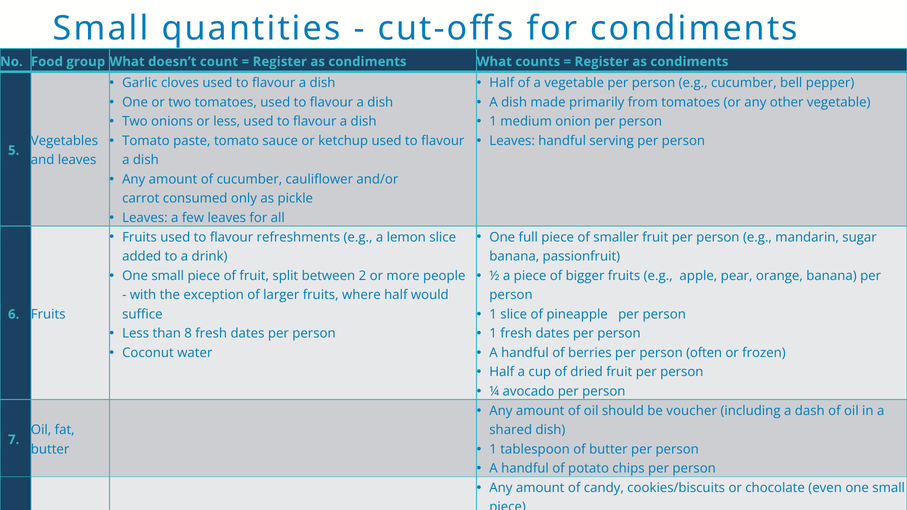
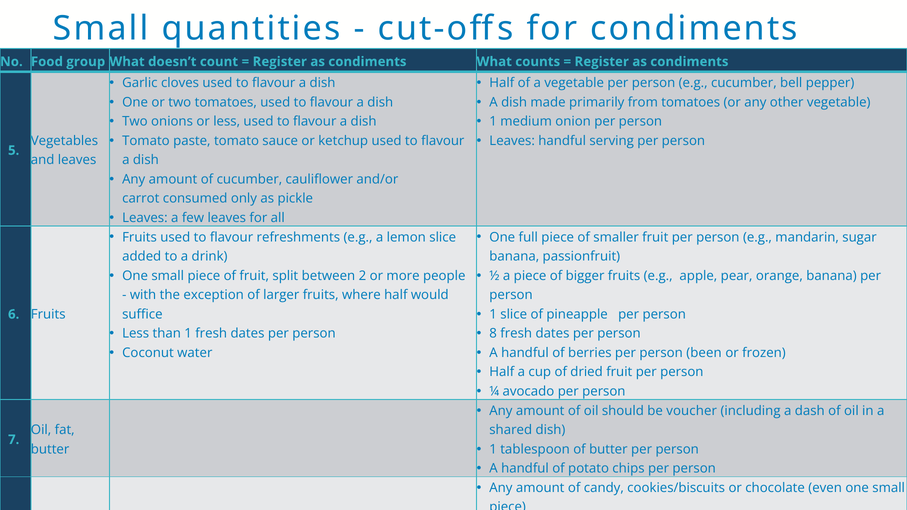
than 8: 8 -> 1
1 at (493, 334): 1 -> 8
often: often -> been
